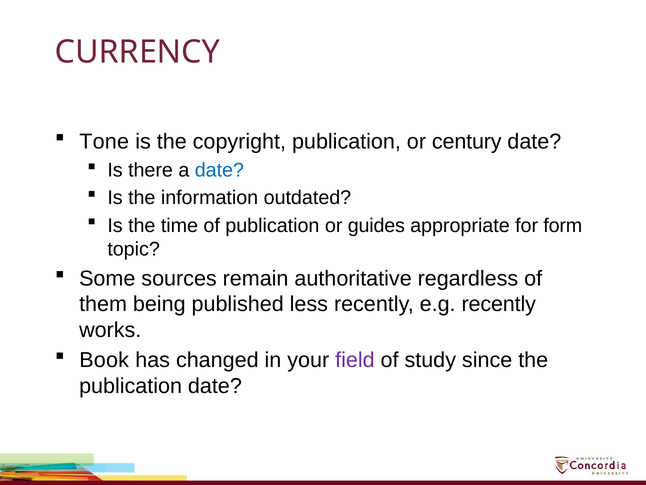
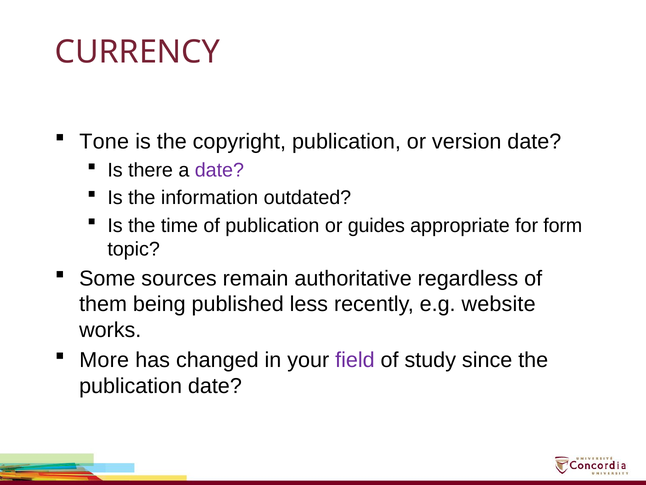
century: century -> version
date at (219, 170) colour: blue -> purple
e.g recently: recently -> website
Book: Book -> More
